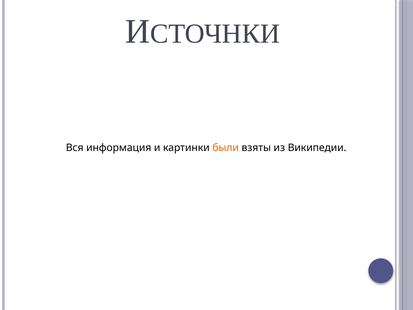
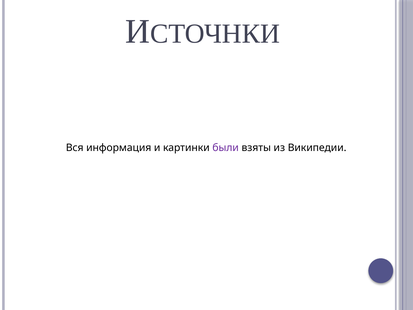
были colour: orange -> purple
